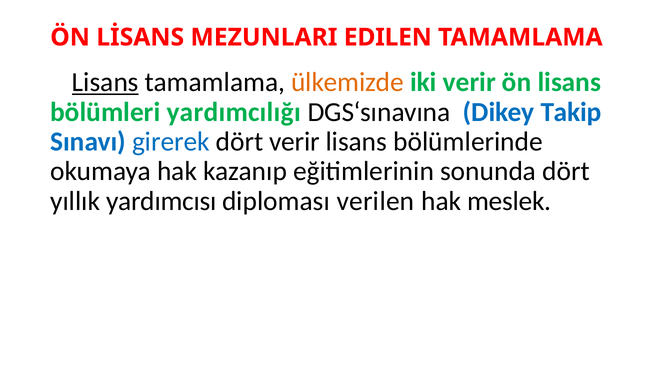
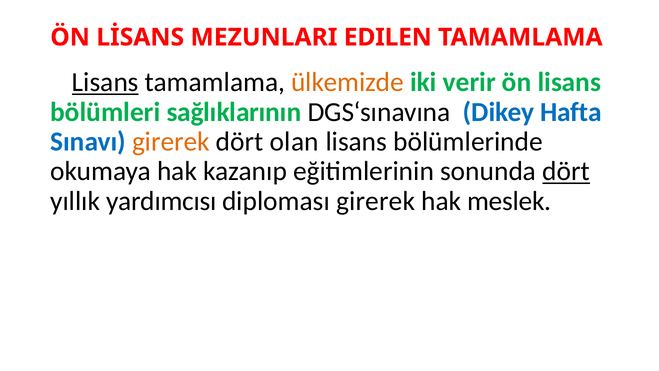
yardımcılığı: yardımcılığı -> sağlıklarının
Takip: Takip -> Hafta
girerek at (171, 142) colour: blue -> orange
dört verir: verir -> olan
dört at (566, 171) underline: none -> present
diploması verilen: verilen -> girerek
